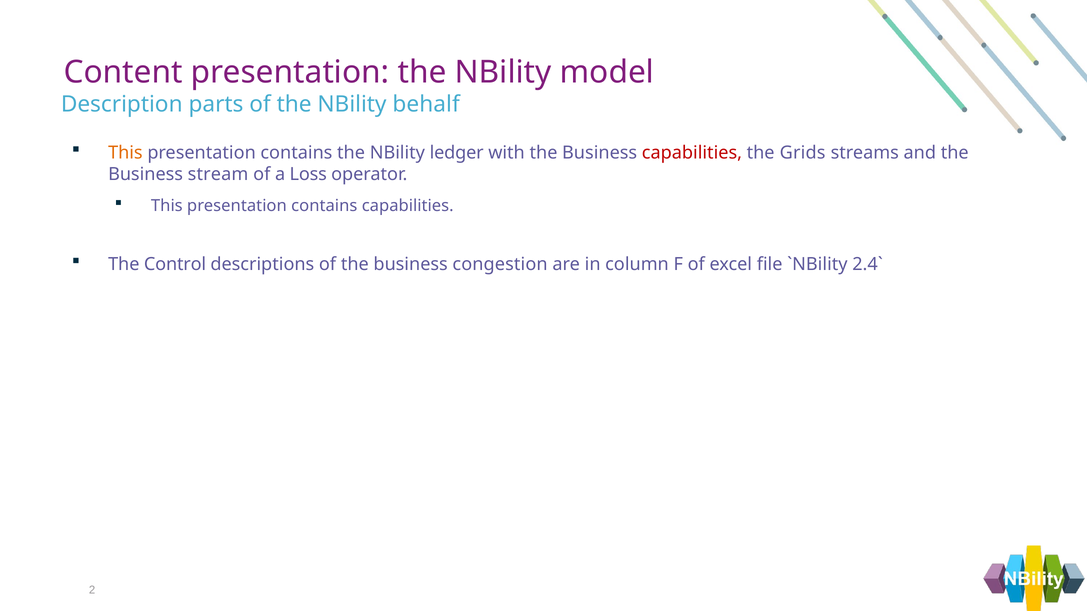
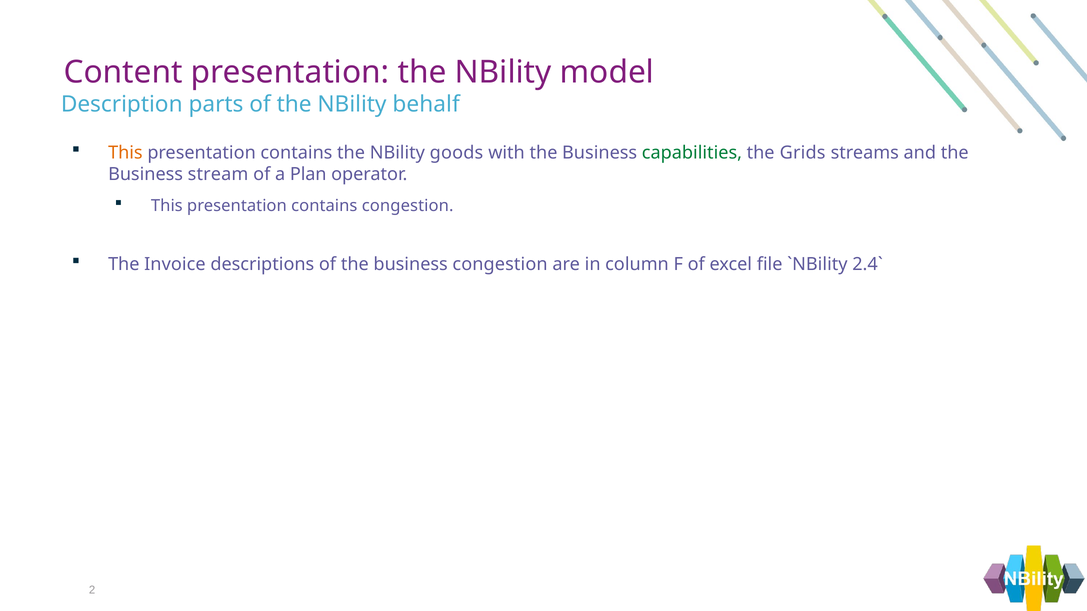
ledger: ledger -> goods
capabilities at (692, 153) colour: red -> green
Loss: Loss -> Plan
contains capabilities: capabilities -> congestion
Control: Control -> Invoice
